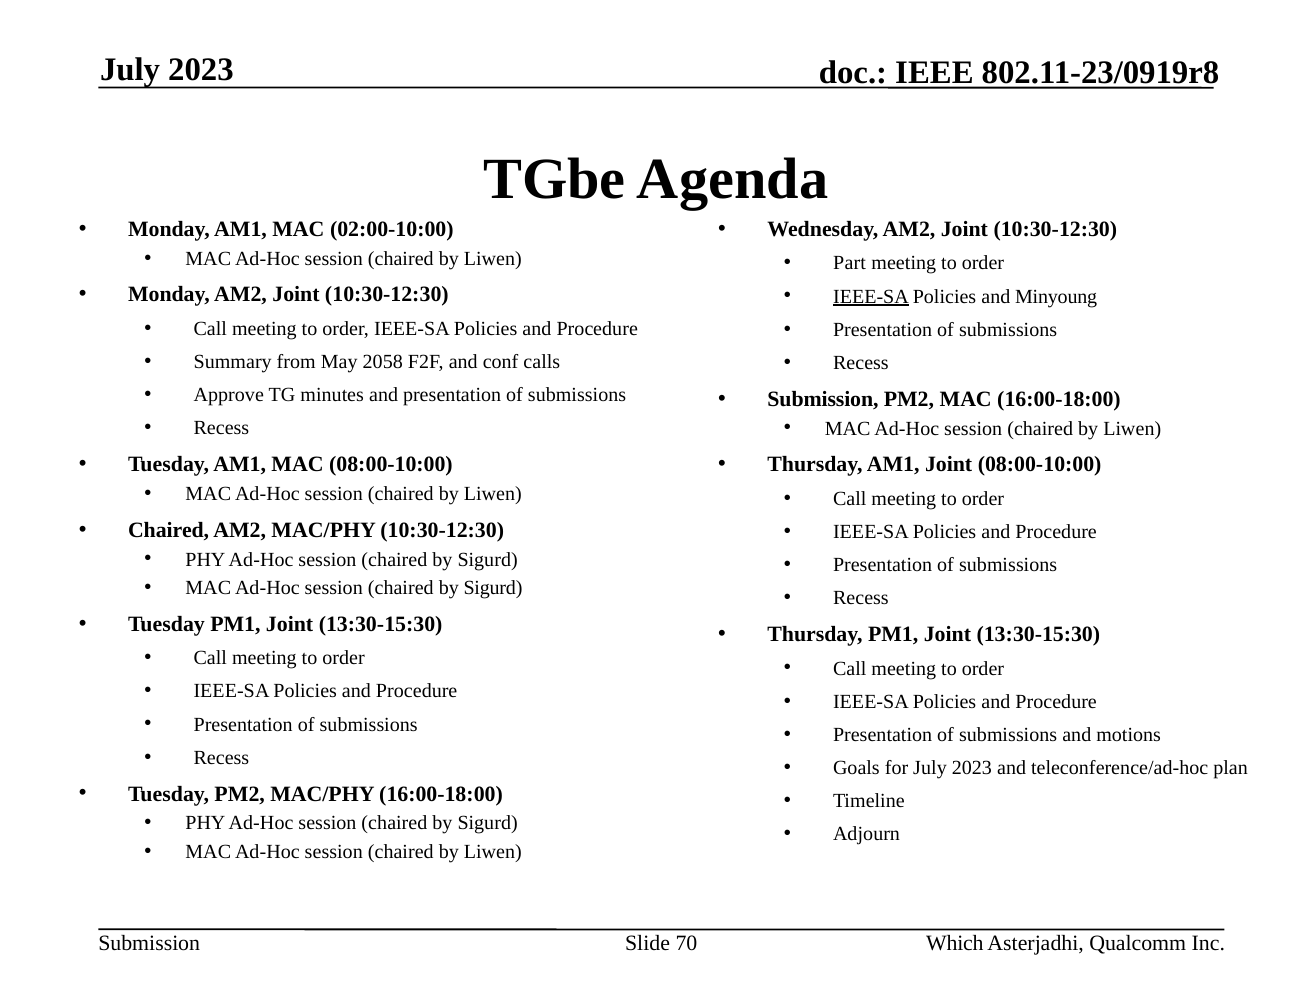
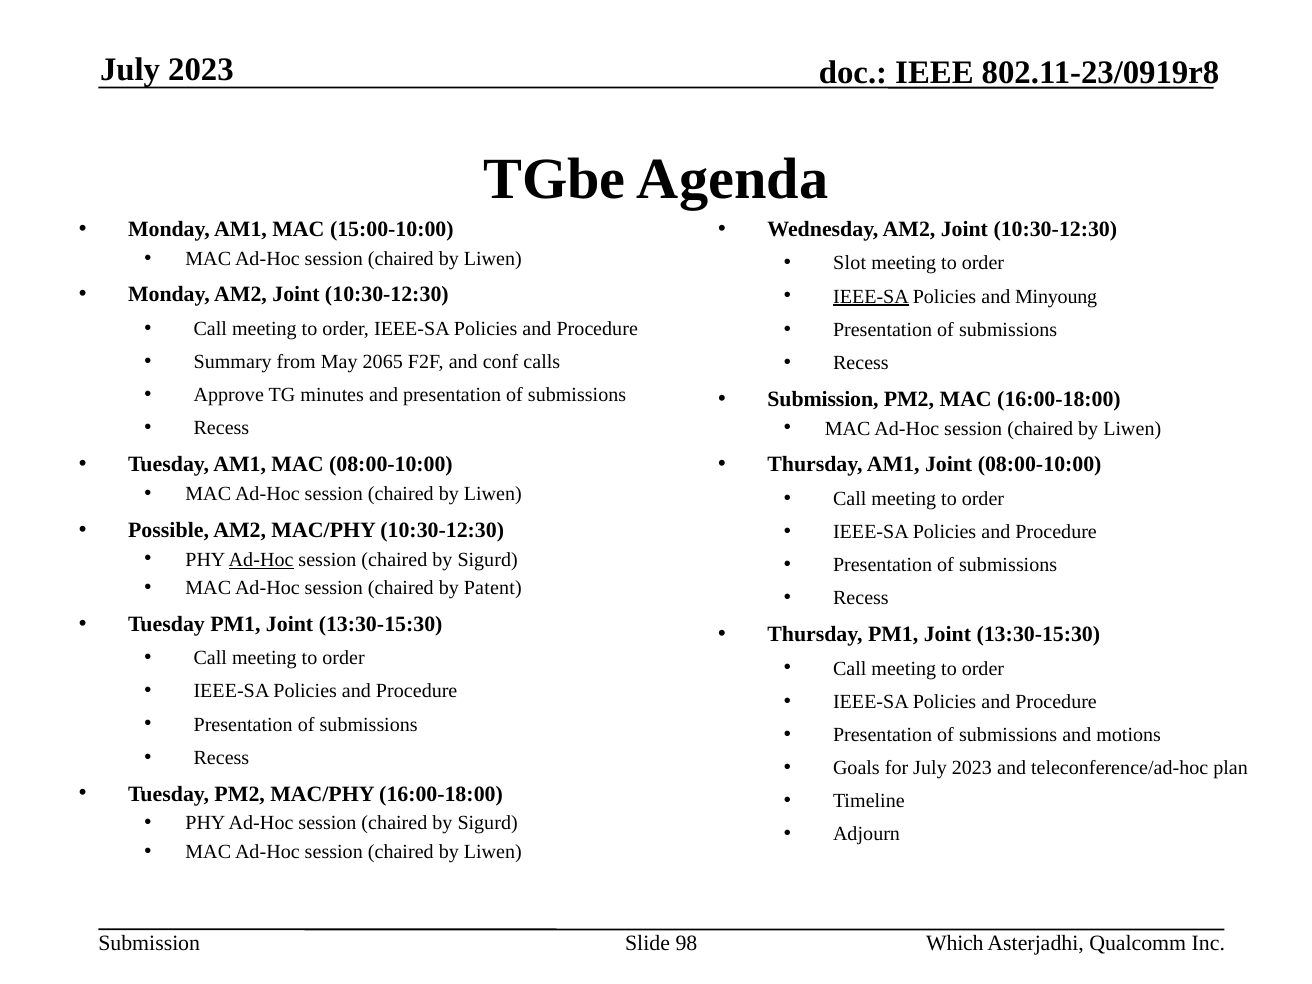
02:00-10:00: 02:00-10:00 -> 15:00-10:00
Part: Part -> Slot
2058: 2058 -> 2065
Chaired at (169, 530): Chaired -> Possible
Ad-Hoc at (261, 560) underline: none -> present
Sigurd at (493, 588): Sigurd -> Patent
70: 70 -> 98
